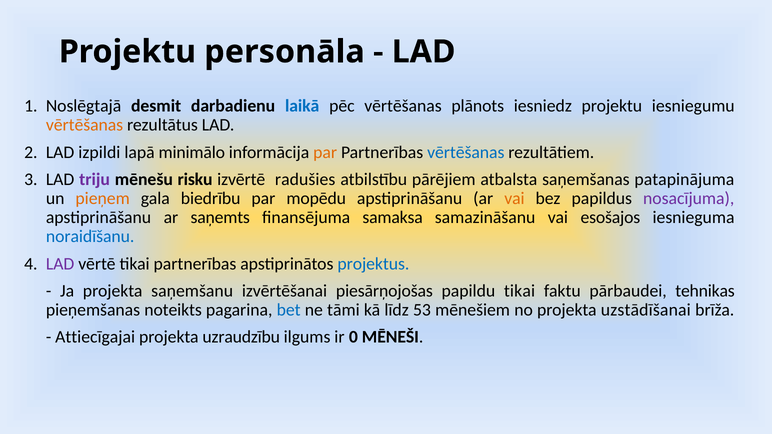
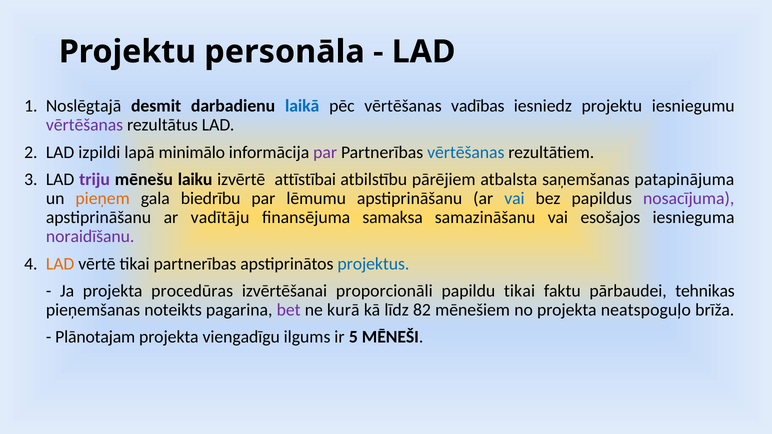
plānots: plānots -> vadības
vērtēšanas at (85, 125) colour: orange -> purple
par at (325, 152) colour: orange -> purple
risku: risku -> laiku
radušies: radušies -> attīstībai
mopēdu: mopēdu -> lēmumu
vai at (514, 199) colour: orange -> blue
saņemts: saņemts -> vadītāju
noraidīšanu colour: blue -> purple
LAD at (60, 264) colour: purple -> orange
saņemšanu: saņemšanu -> procedūras
piesārņojošas: piesārņojošas -> proporcionāli
bet colour: blue -> purple
tāmi: tāmi -> kurā
53: 53 -> 82
uzstādīšanai: uzstādīšanai -> neatspoguļo
Attiecīgajai: Attiecīgajai -> Plānotajam
uzraudzību: uzraudzību -> viengadīgu
0: 0 -> 5
